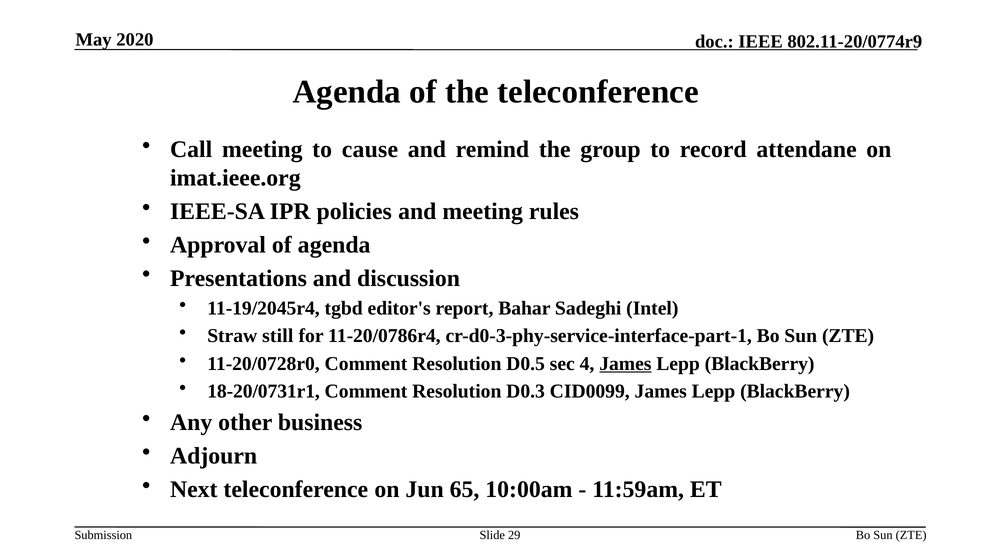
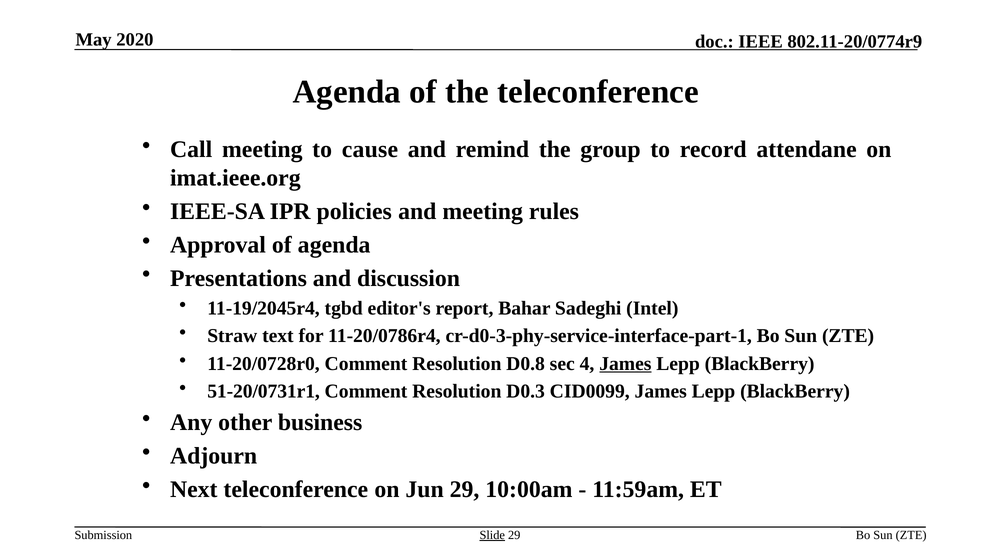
still: still -> text
D0.5: D0.5 -> D0.8
18-20/0731r1: 18-20/0731r1 -> 51-20/0731r1
Jun 65: 65 -> 29
Slide underline: none -> present
